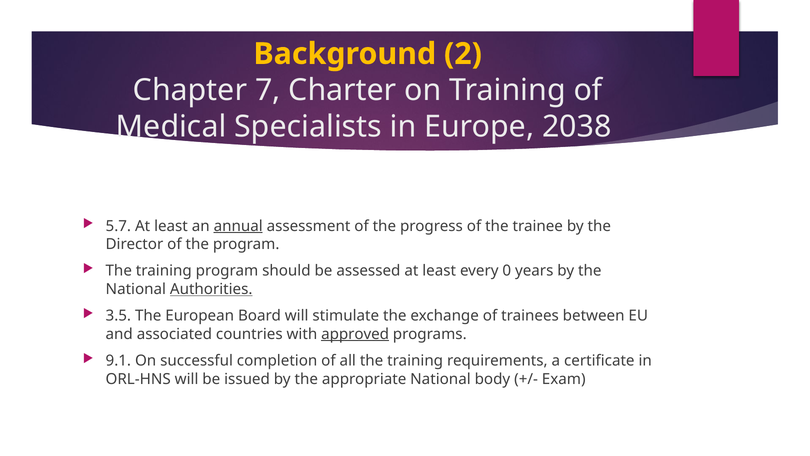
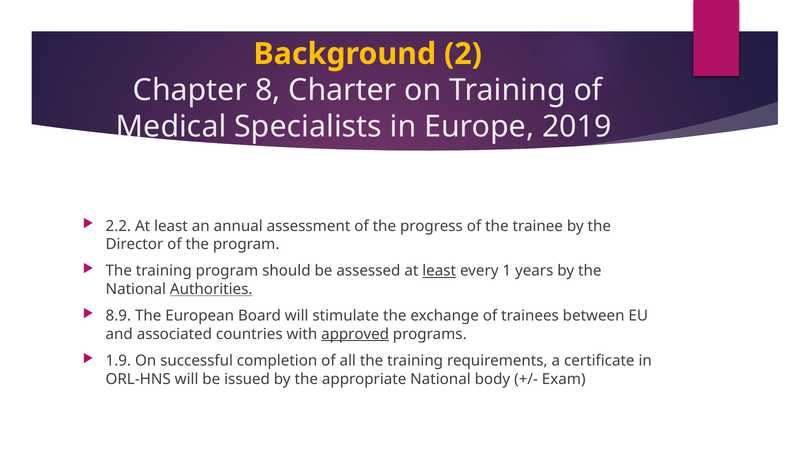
7: 7 -> 8
2038: 2038 -> 2019
5.7: 5.7 -> 2.2
annual underline: present -> none
least at (439, 271) underline: none -> present
0: 0 -> 1
3.5: 3.5 -> 8.9
9.1: 9.1 -> 1.9
